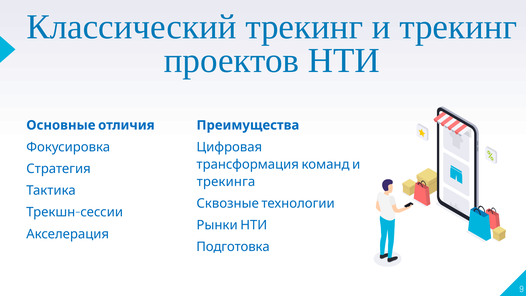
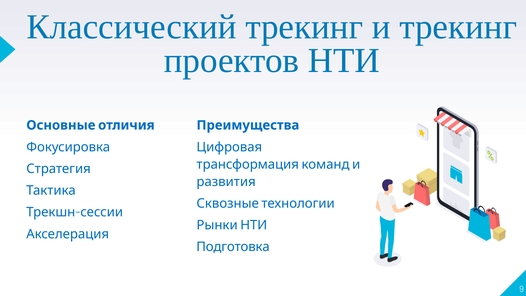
трекинга: трекинга -> развития
